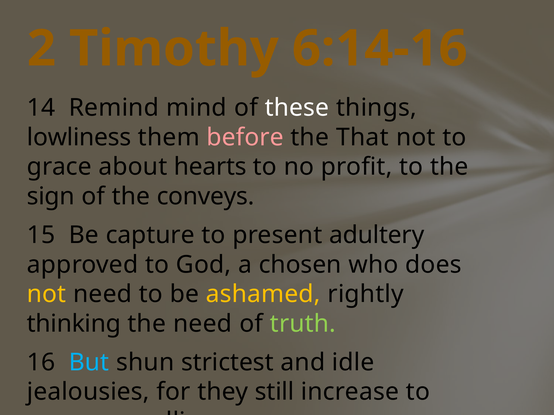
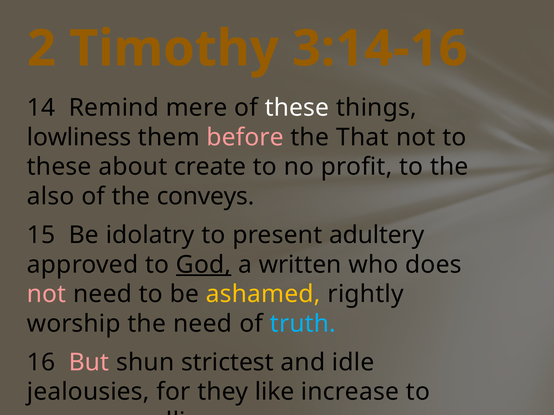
6:14-16: 6:14-16 -> 3:14-16
mind: mind -> mere
grace at (59, 167): grace -> these
hearts: hearts -> create
sign: sign -> also
capture: capture -> idolatry
God underline: none -> present
chosen: chosen -> written
not at (47, 294) colour: yellow -> pink
thinking: thinking -> worship
truth colour: light green -> light blue
But colour: light blue -> pink
still: still -> like
